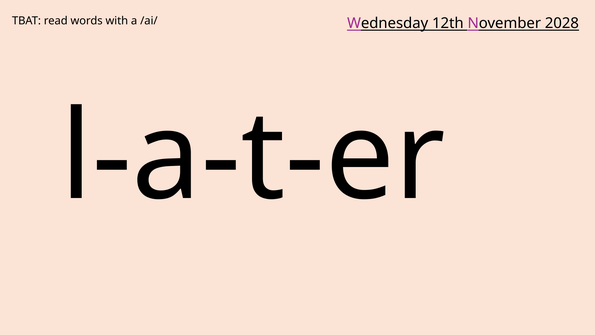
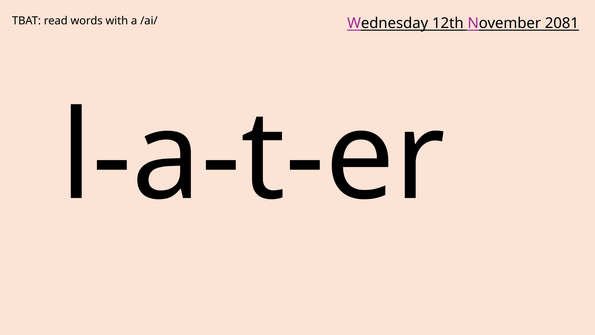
2028: 2028 -> 2081
